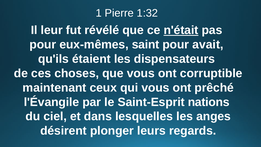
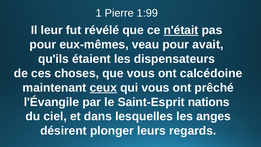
1:32: 1:32 -> 1:99
saint: saint -> veau
corruptible: corruptible -> calcédoine
ceux underline: none -> present
